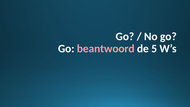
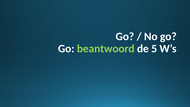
beantwoord colour: pink -> light green
